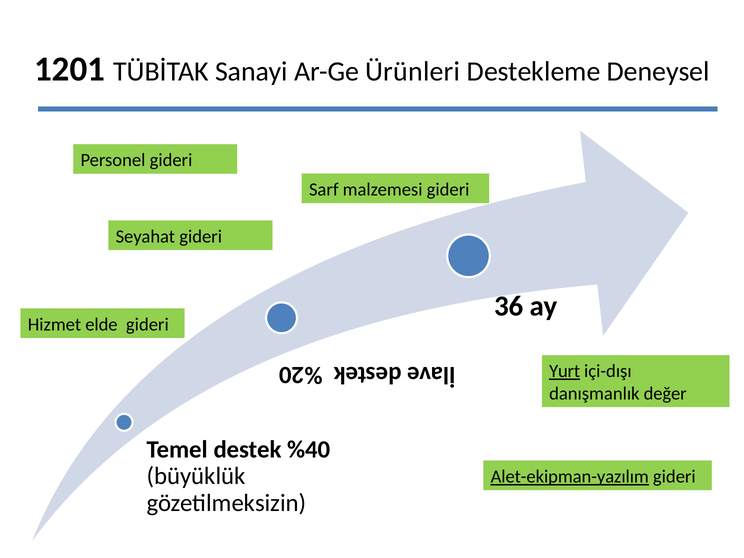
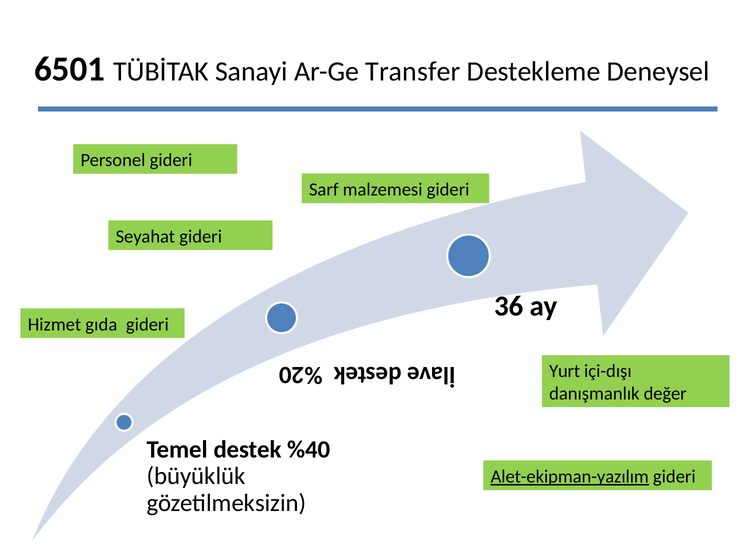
1201: 1201 -> 6501
Ürünleri: Ürünleri -> Transfer
elde: elde -> gıda
Yurt underline: present -> none
